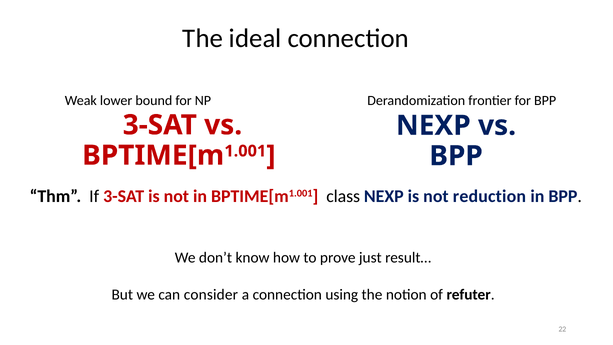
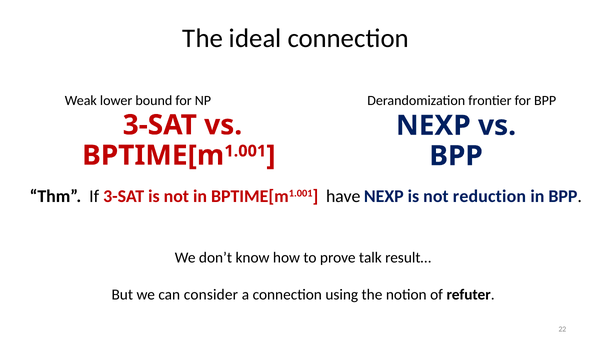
class: class -> have
just: just -> talk
